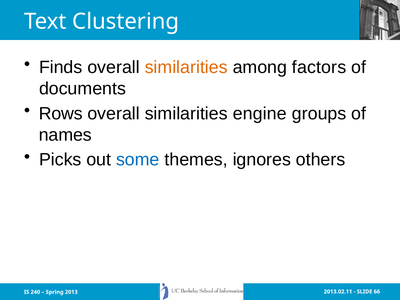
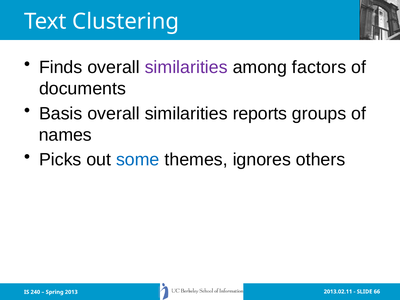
similarities at (186, 67) colour: orange -> purple
Rows: Rows -> Basis
engine: engine -> reports
